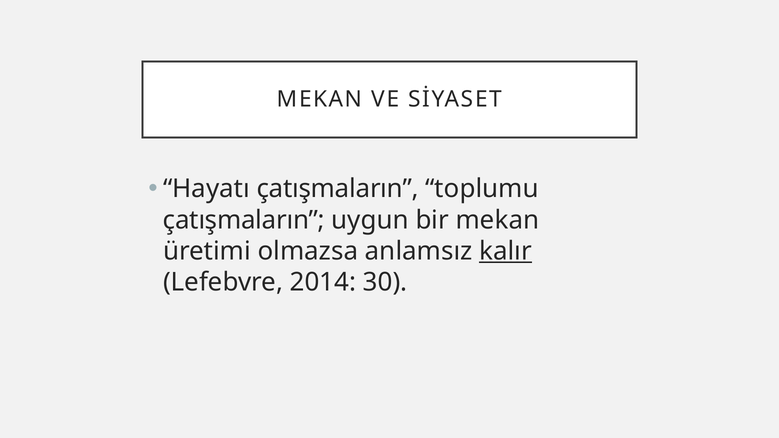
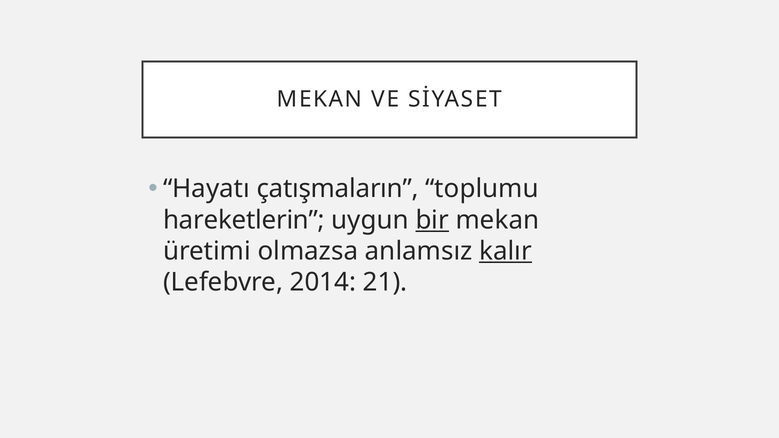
çatışmaların at (244, 220): çatışmaların -> hareketlerin
bir underline: none -> present
30: 30 -> 21
